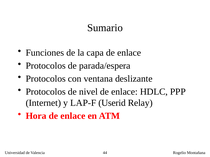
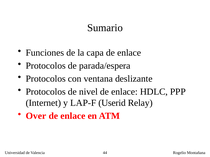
Hora: Hora -> Over
